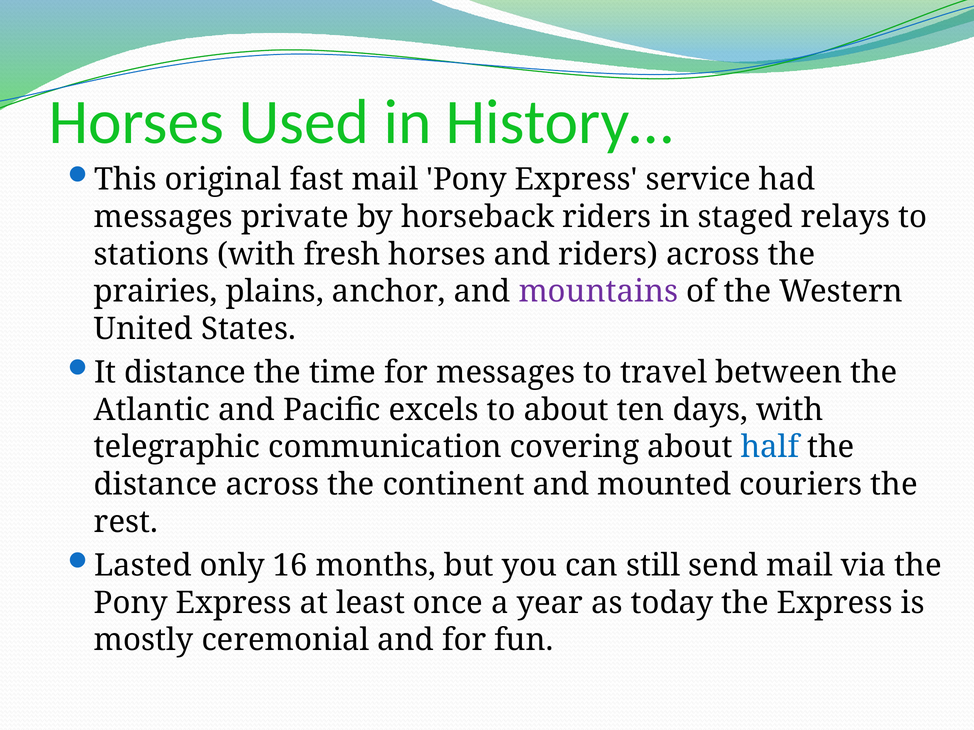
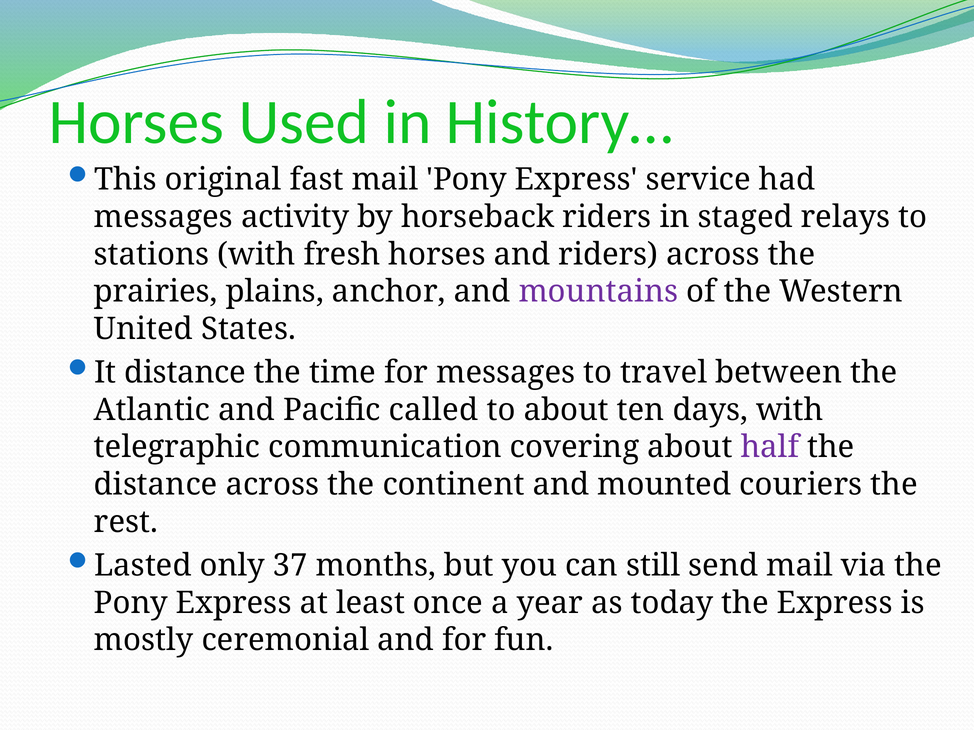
private: private -> activity
excels: excels -> called
half colour: blue -> purple
16: 16 -> 37
